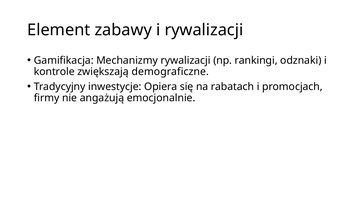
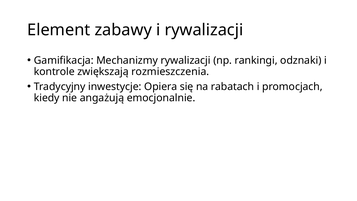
demograficzne: demograficzne -> rozmieszczenia
firmy: firmy -> kiedy
